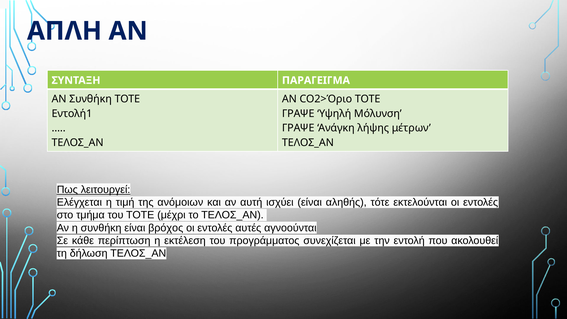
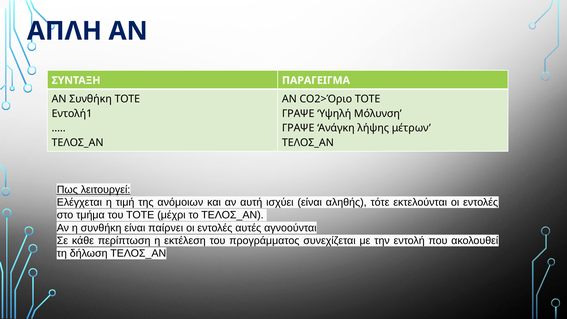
βρόχος: βρόχος -> παίρνει
